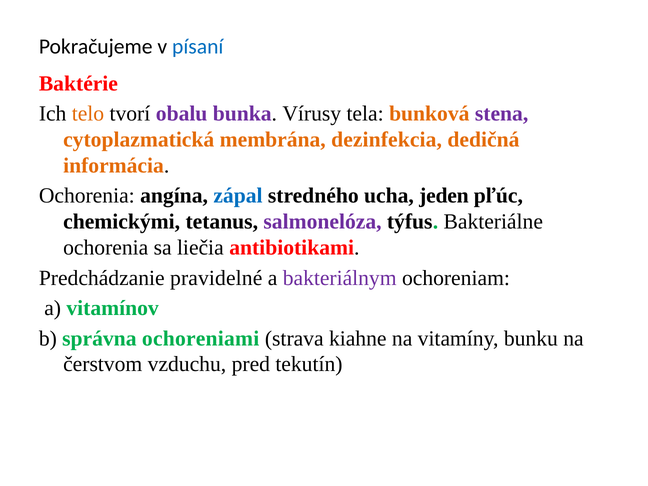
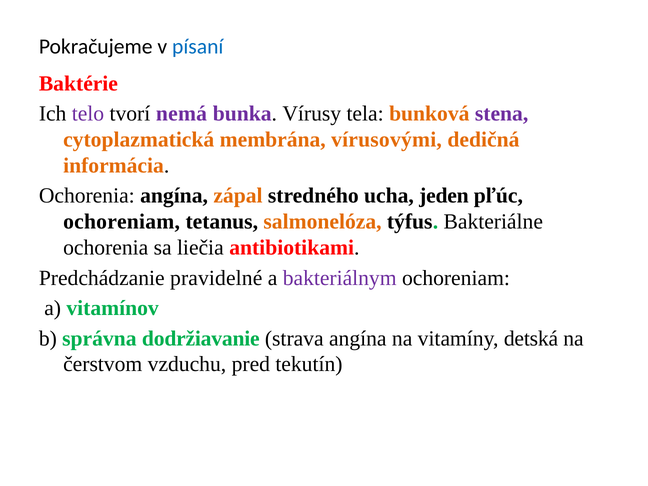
telo colour: orange -> purple
obalu: obalu -> nemá
dezinfekcia: dezinfekcia -> vírusovými
zápal colour: blue -> orange
chemickými at (122, 222): chemickými -> ochoreniam
salmonelóza colour: purple -> orange
ochoreniami: ochoreniami -> dodržiavanie
strava kiahne: kiahne -> angína
bunku: bunku -> detská
